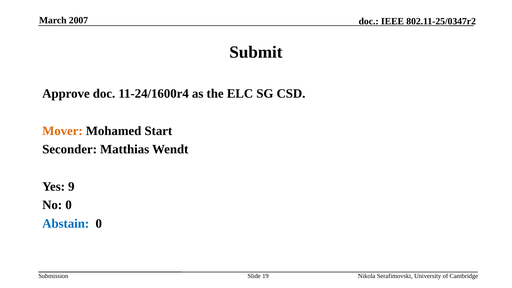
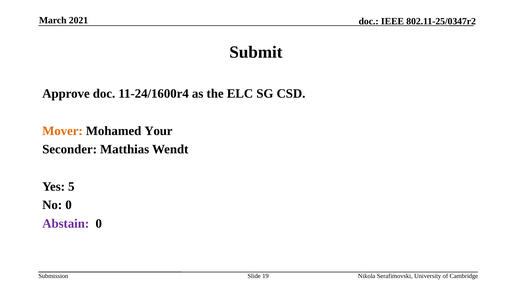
2007: 2007 -> 2021
Start: Start -> Your
9: 9 -> 5
Abstain colour: blue -> purple
